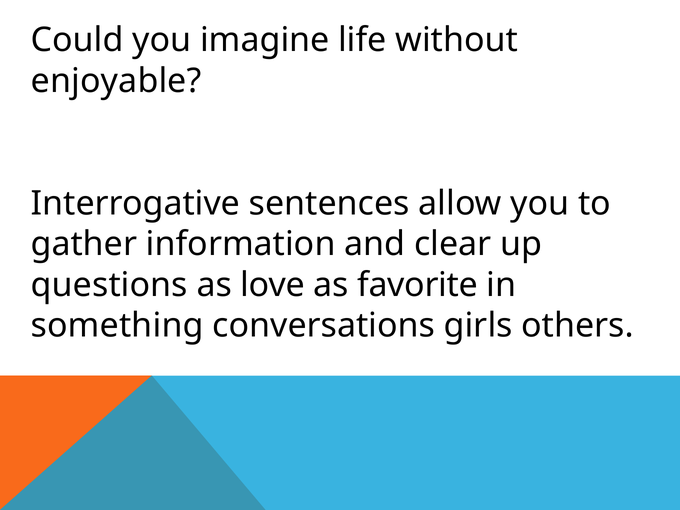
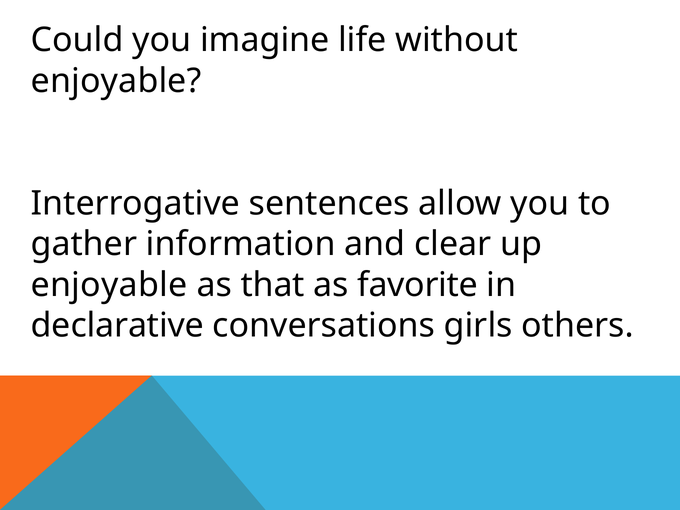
questions at (109, 285): questions -> enjoyable
love: love -> that
something: something -> declarative
